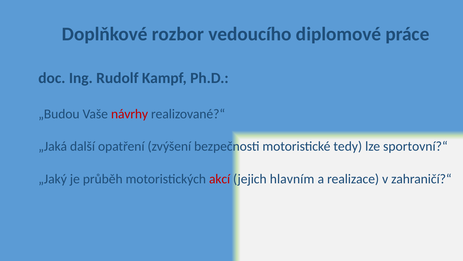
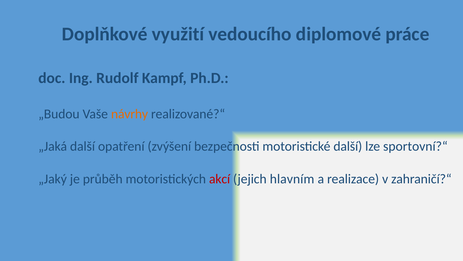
rozbor: rozbor -> využití
návrhy colour: red -> orange
motoristické tedy: tedy -> další
